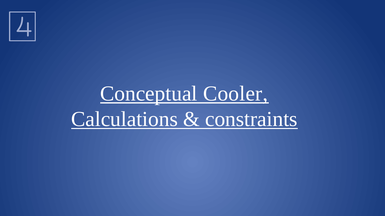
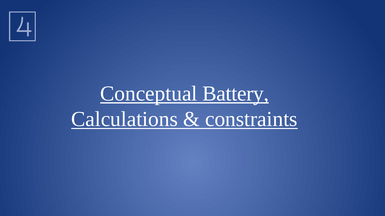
Cooler: Cooler -> Battery
